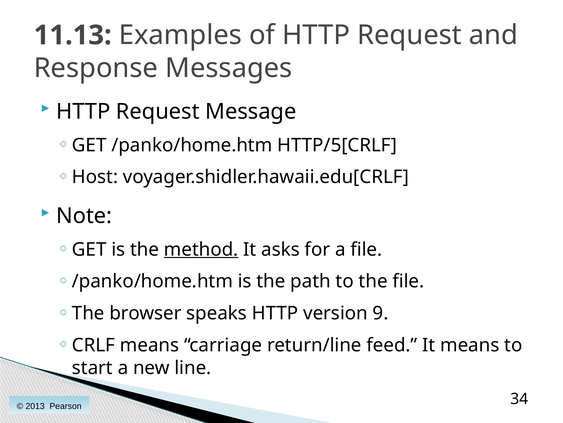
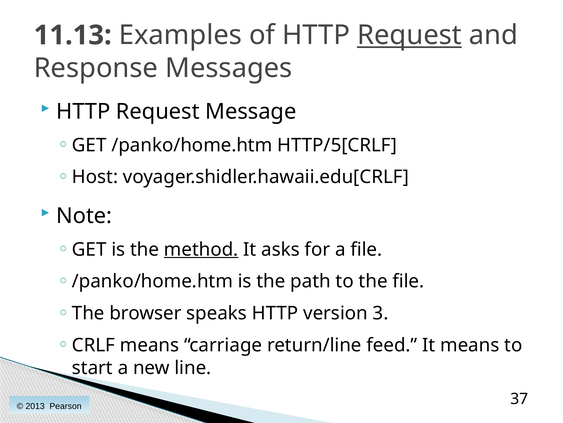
Request at (409, 35) underline: none -> present
9: 9 -> 3
34: 34 -> 37
